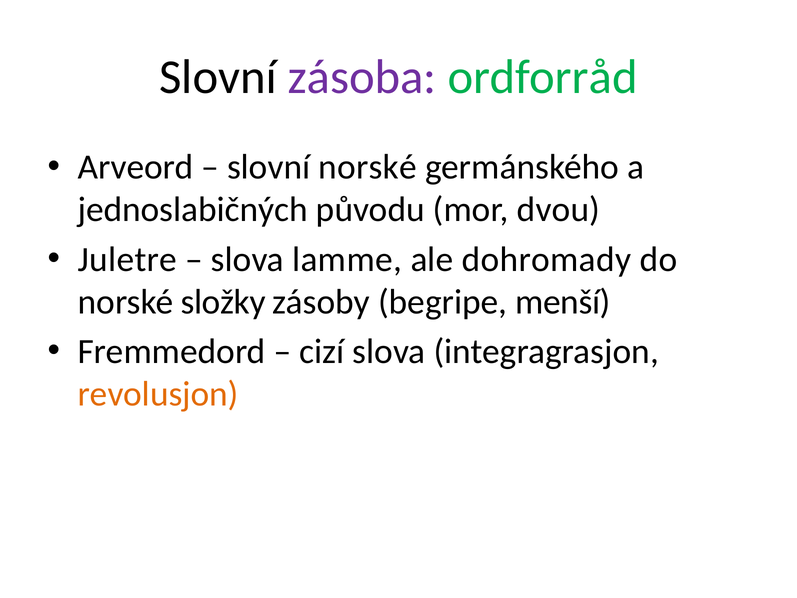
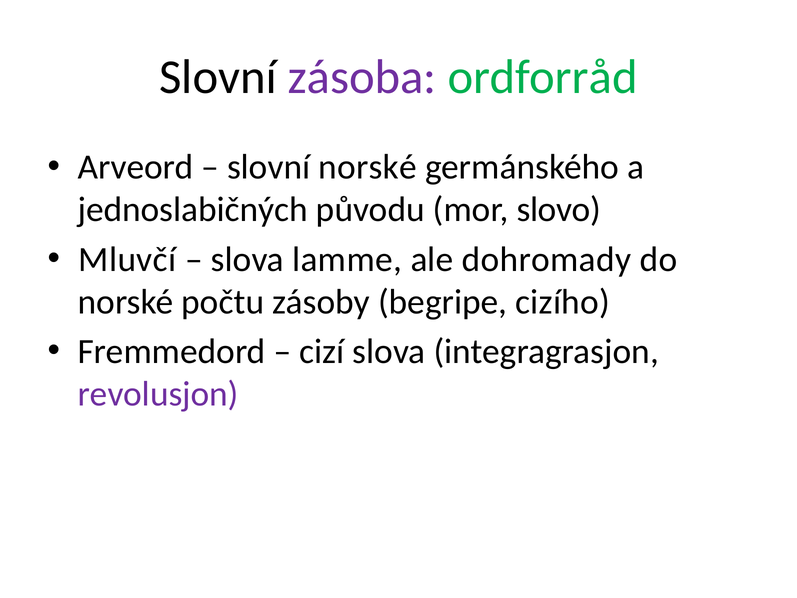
dvou: dvou -> slovo
Juletre: Juletre -> Mluvčí
složky: složky -> počtu
menší: menší -> cizího
revolusjon colour: orange -> purple
